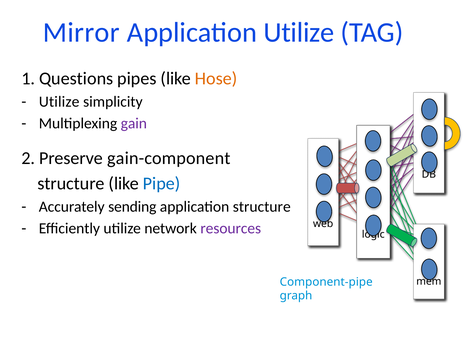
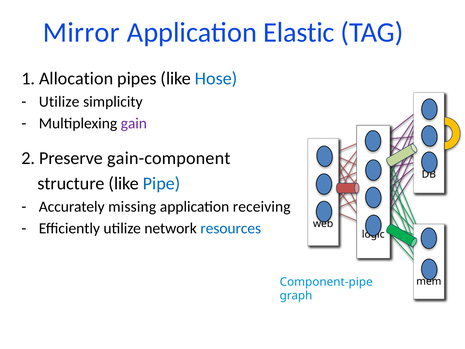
Application Utilize: Utilize -> Elastic
Questions: Questions -> Allocation
Hose colour: orange -> blue
sending: sending -> missing
application structure: structure -> receiving
resources colour: purple -> blue
